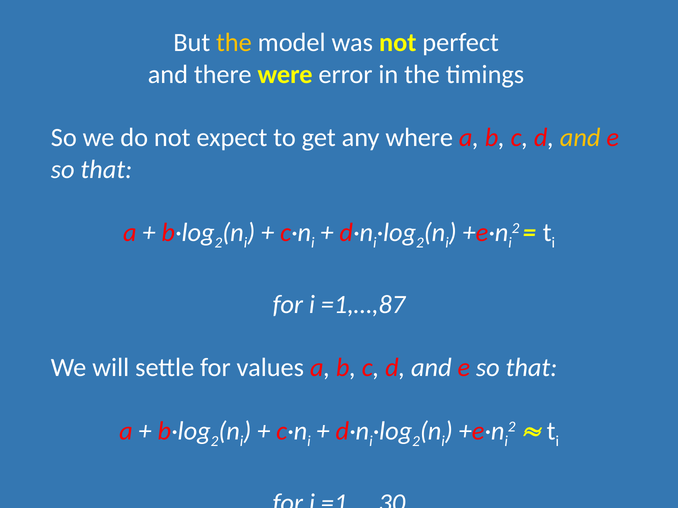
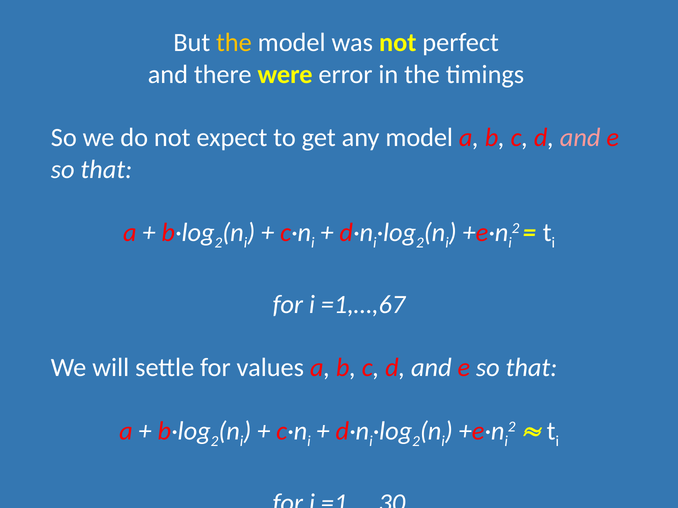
any where: where -> model
and at (580, 138) colour: yellow -> pink
=1,…,87: =1,…,87 -> =1,…,67
